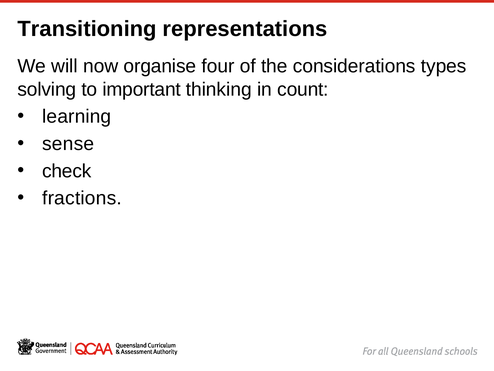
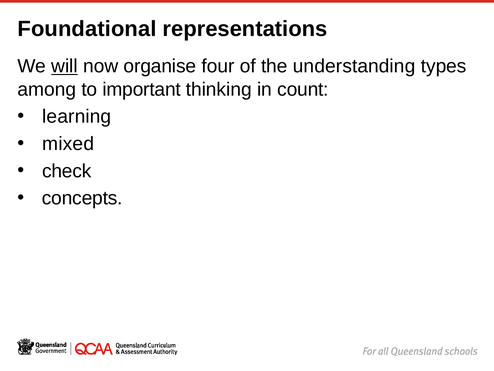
Transitioning: Transitioning -> Foundational
will underline: none -> present
considerations: considerations -> understanding
solving: solving -> among
sense: sense -> mixed
fractions: fractions -> concepts
